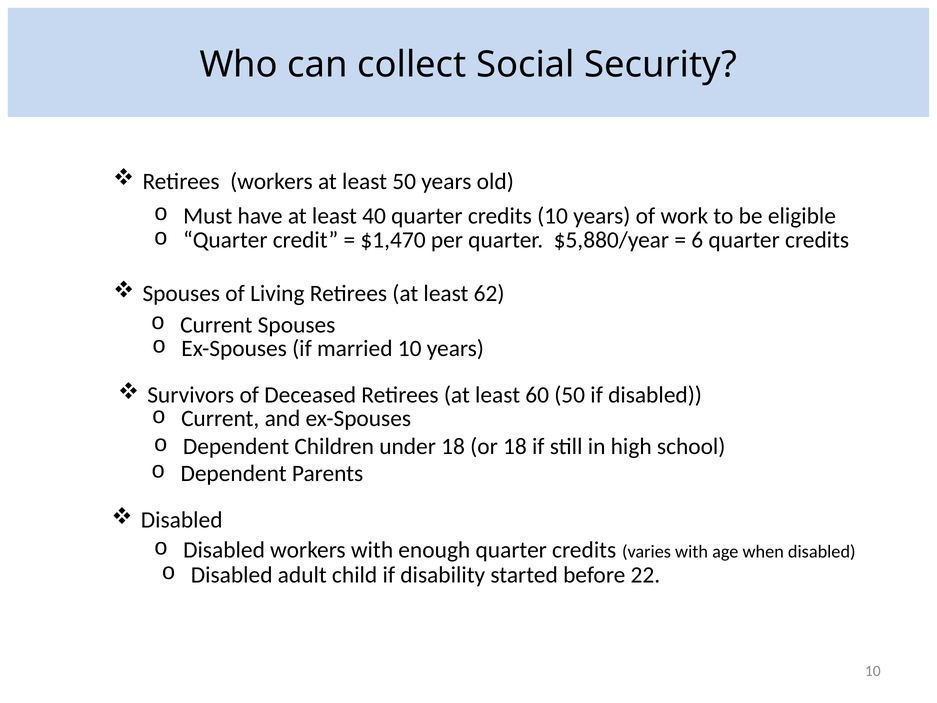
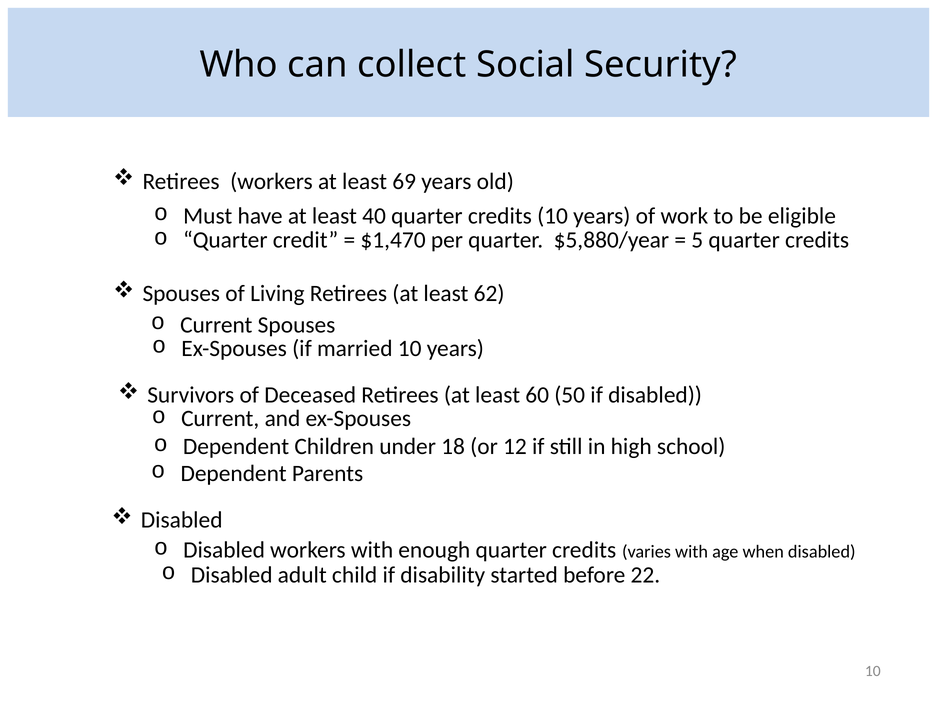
least 50: 50 -> 69
6: 6 -> 5
or 18: 18 -> 12
